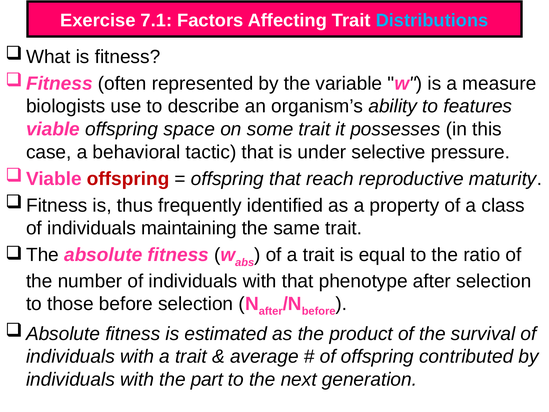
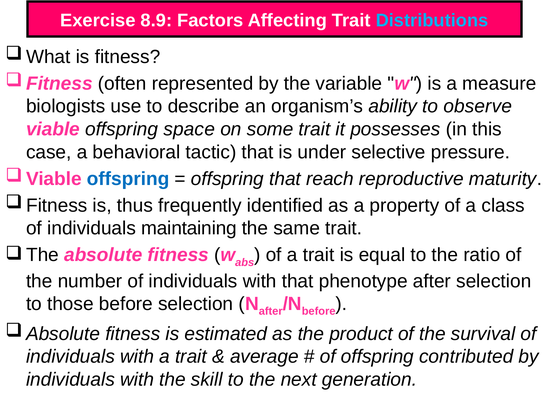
7.1: 7.1 -> 8.9
features: features -> observe
offspring at (128, 179) colour: red -> blue
part: part -> skill
